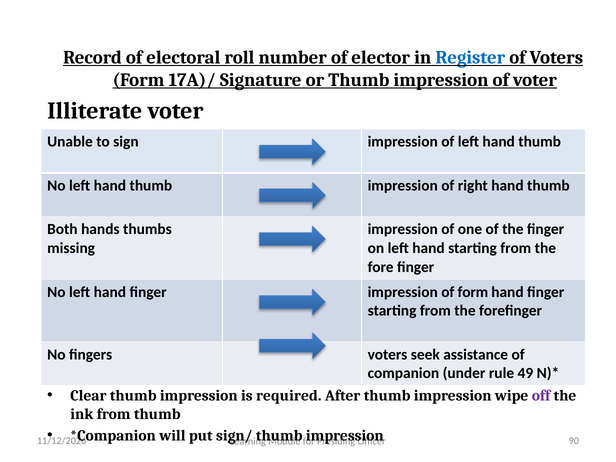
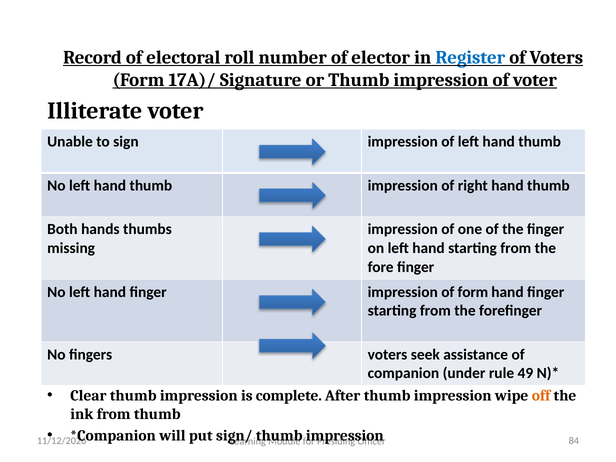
required: required -> complete
off colour: purple -> orange
90: 90 -> 84
